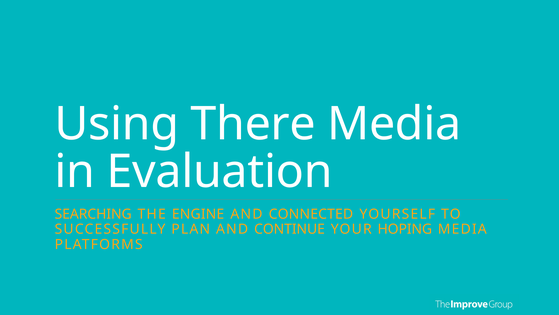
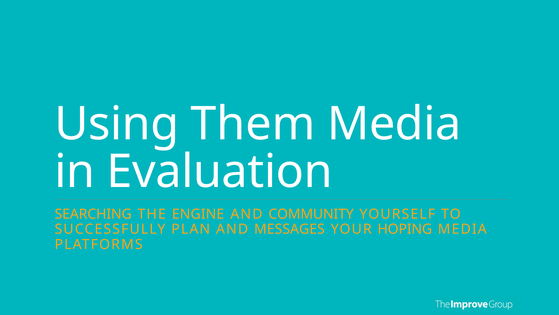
There: There -> Them
CONNECTED: CONNECTED -> COMMUNITY
CONTINUE: CONTINUE -> MESSAGES
